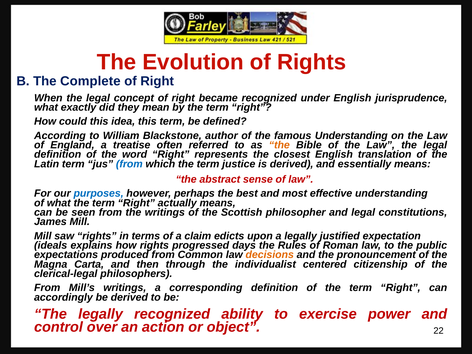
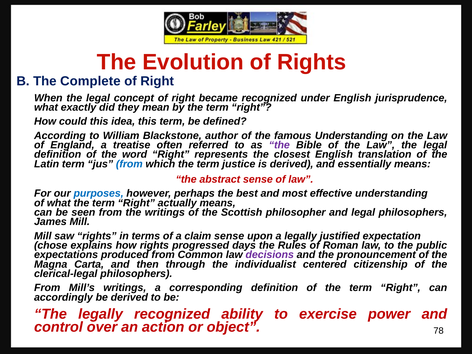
the at (279, 145) colour: orange -> purple
legal constitutions: constitutions -> philosophers
claim edicts: edicts -> sense
ideals: ideals -> chose
decisions colour: orange -> purple
22: 22 -> 78
